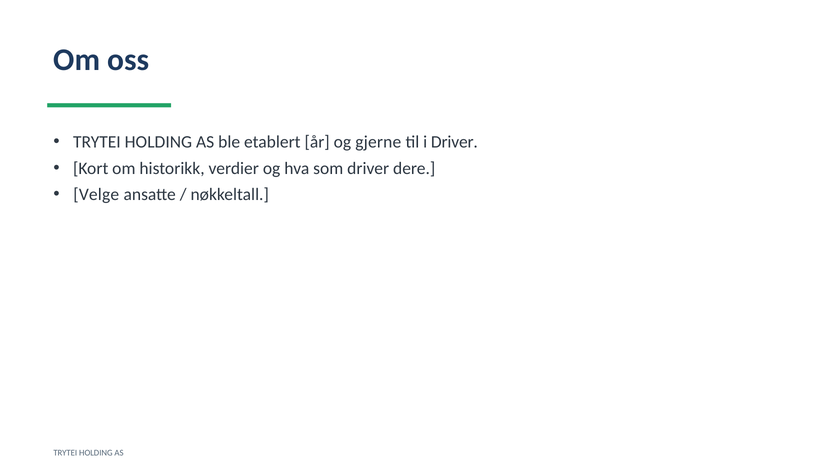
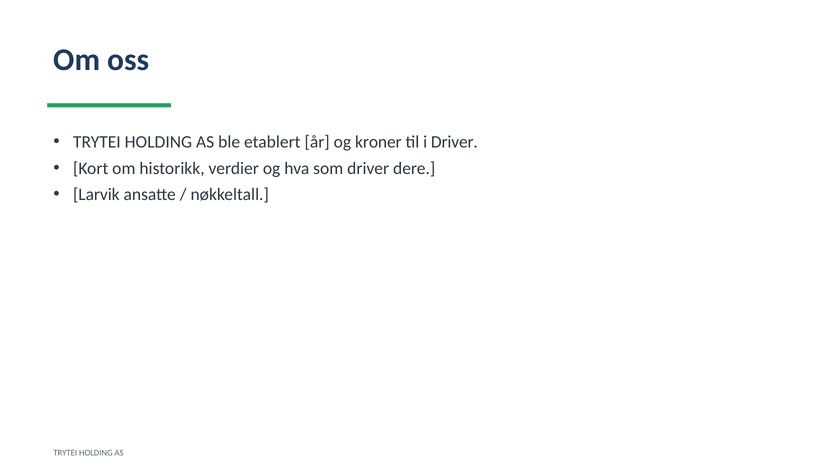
gjerne: gjerne -> kroner
Velge: Velge -> Larvik
